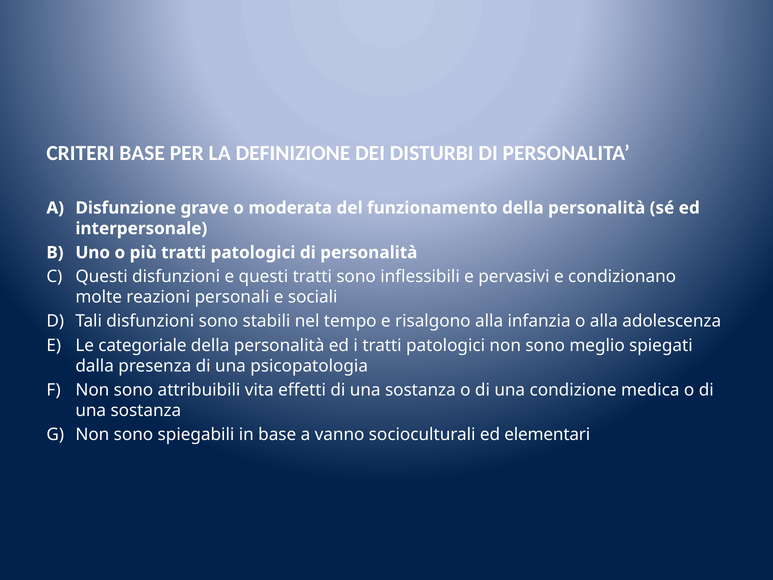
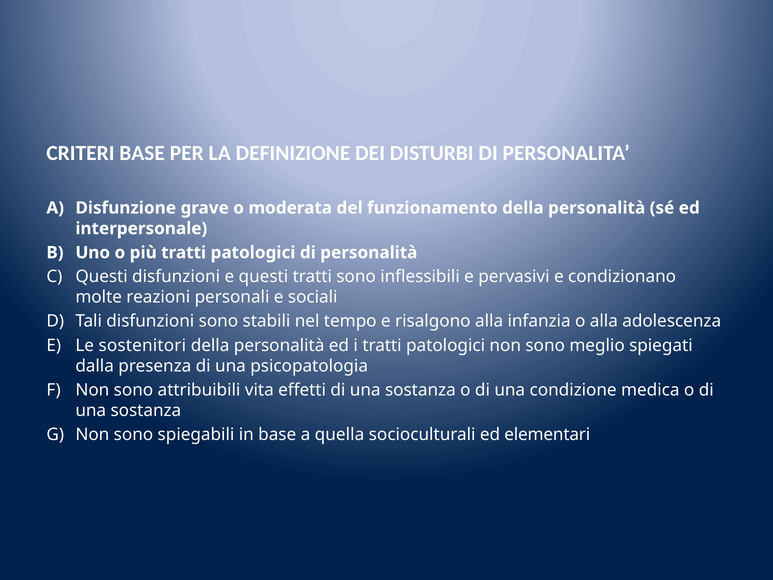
categoriale: categoriale -> sostenitori
vanno: vanno -> quella
